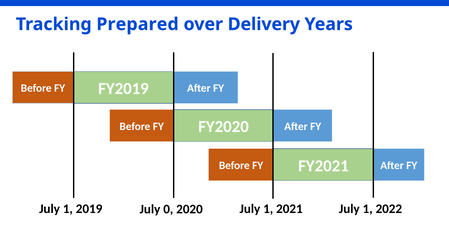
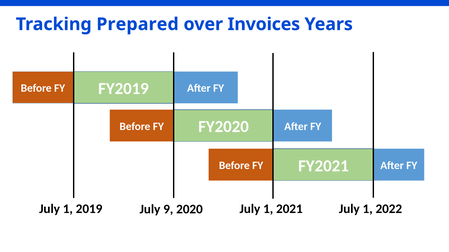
Delivery: Delivery -> Invoices
0: 0 -> 9
